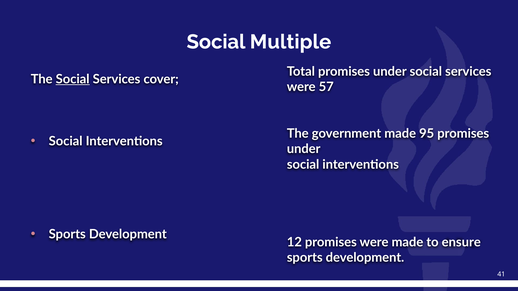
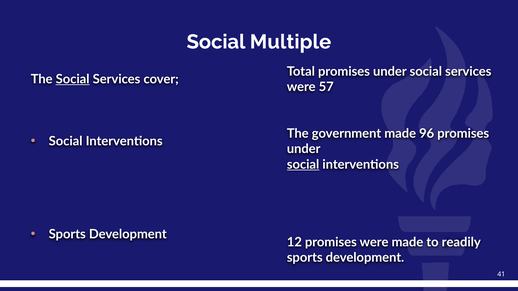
95: 95 -> 96
social at (303, 165) underline: none -> present
ensure: ensure -> readily
